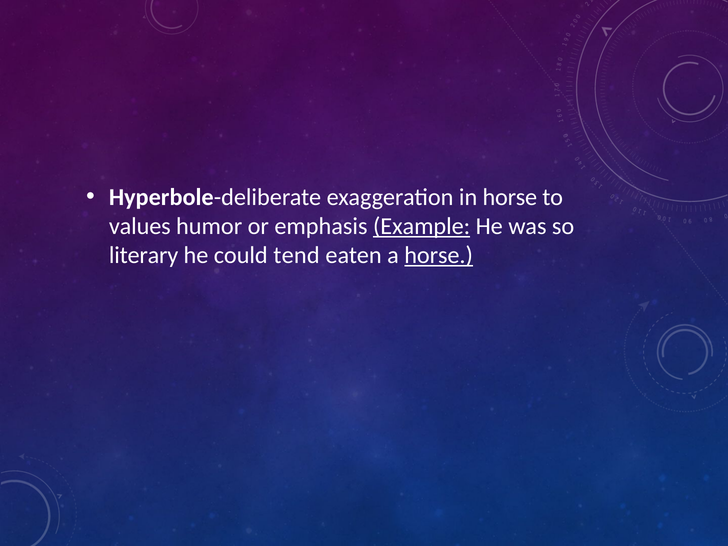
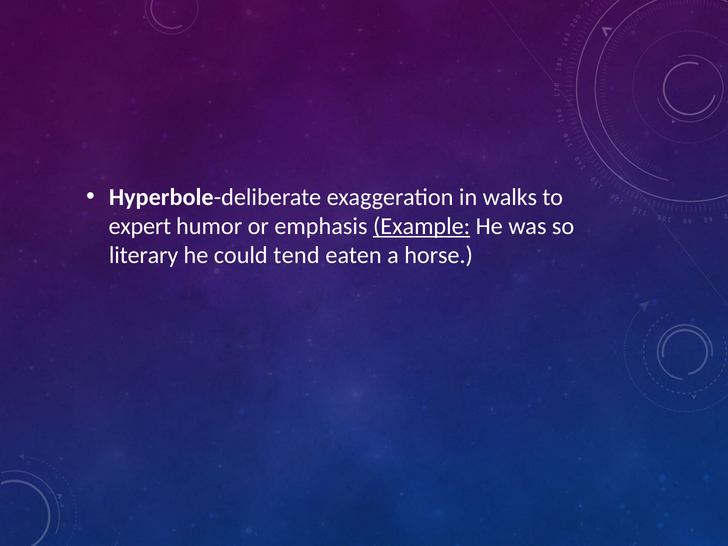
in horse: horse -> walks
values: values -> expert
horse at (439, 255) underline: present -> none
